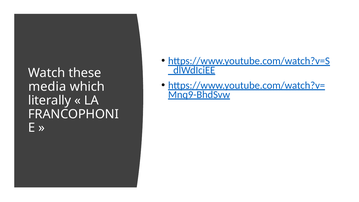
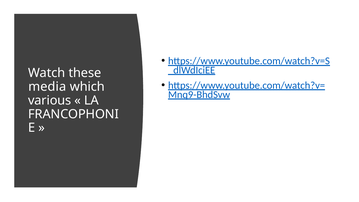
literally: literally -> various
